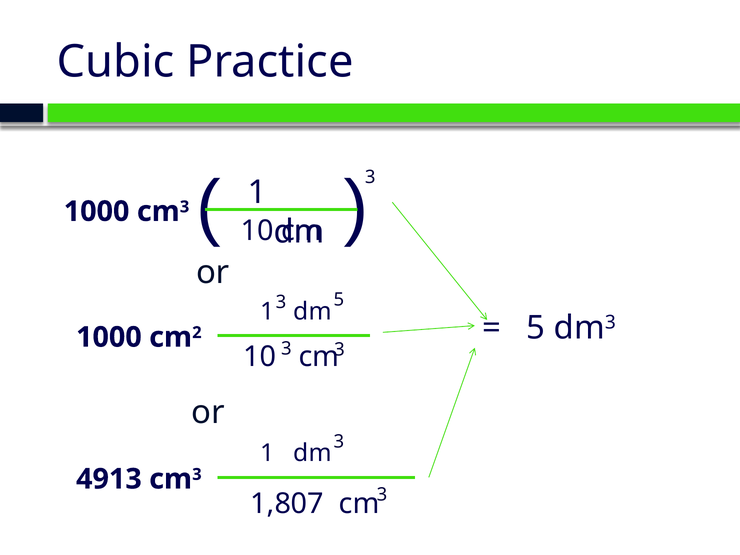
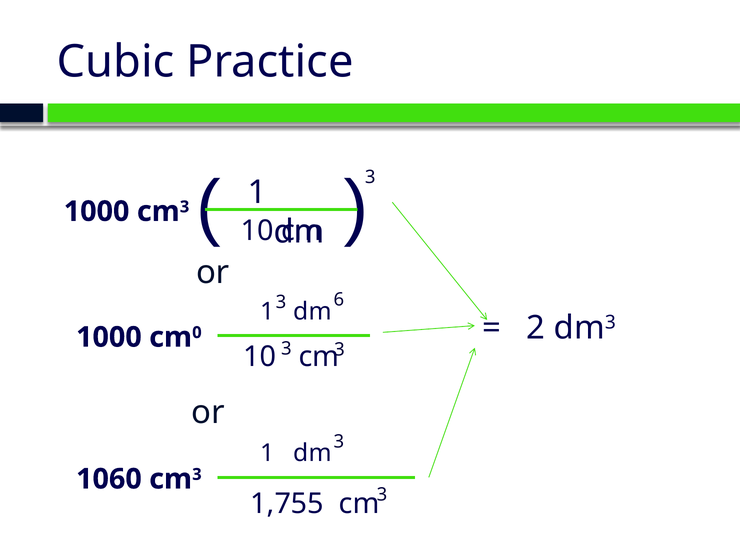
3 5: 5 -> 6
5 at (536, 328): 5 -> 2
2: 2 -> 0
4913: 4913 -> 1060
1,807: 1,807 -> 1,755
